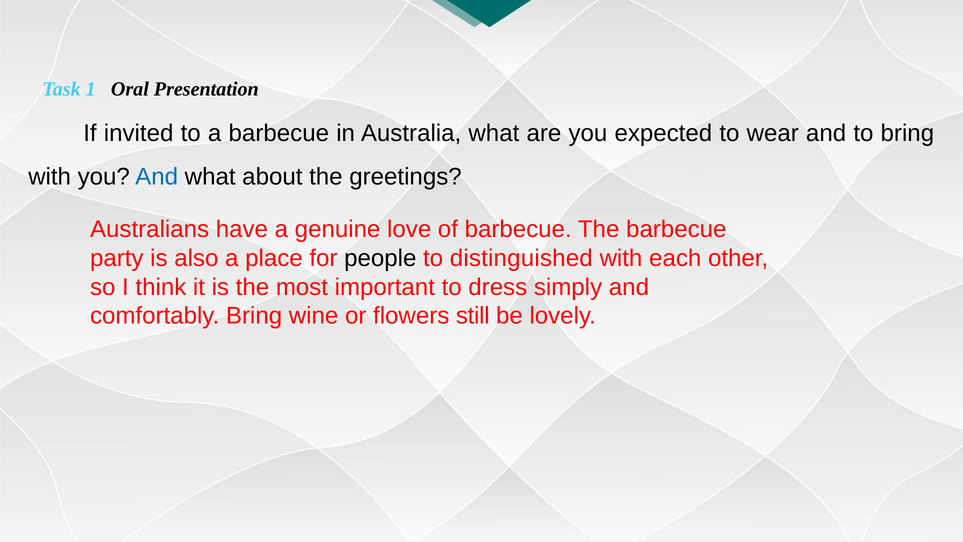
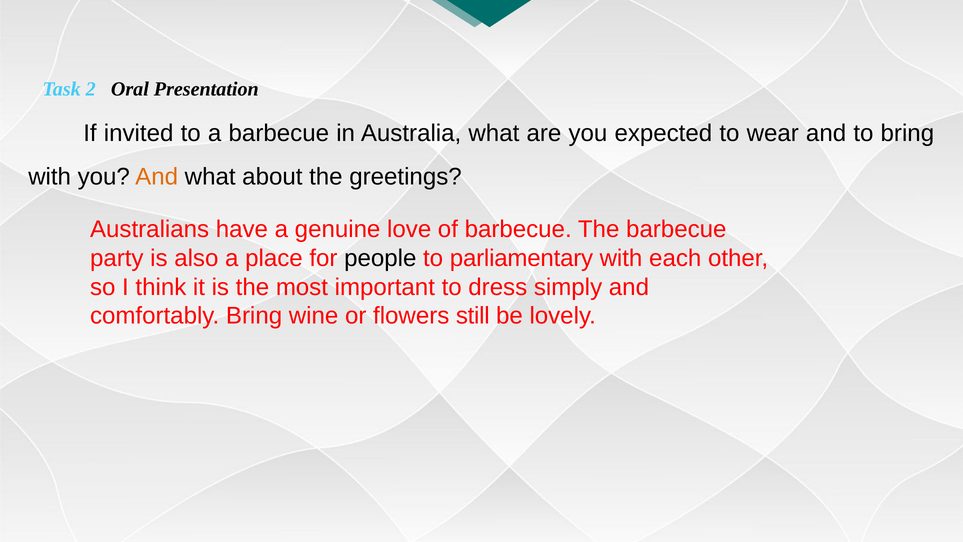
1: 1 -> 2
And at (157, 177) colour: blue -> orange
distinguished: distinguished -> parliamentary
